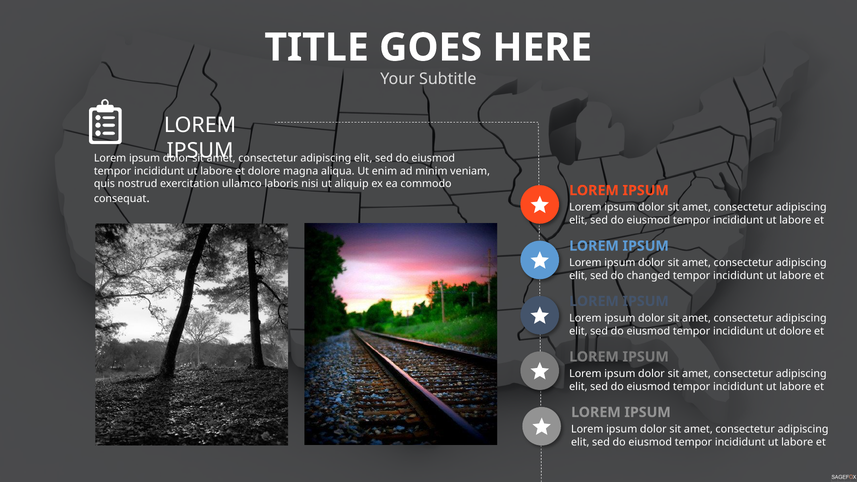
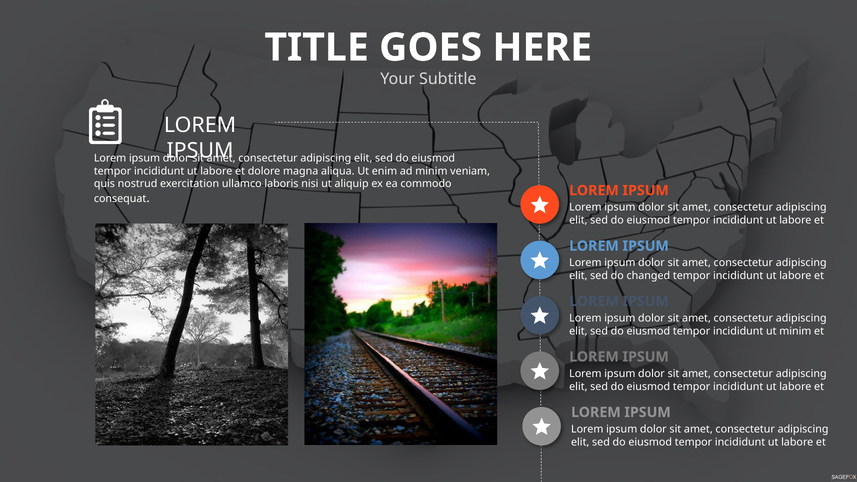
ut dolore: dolore -> minim
